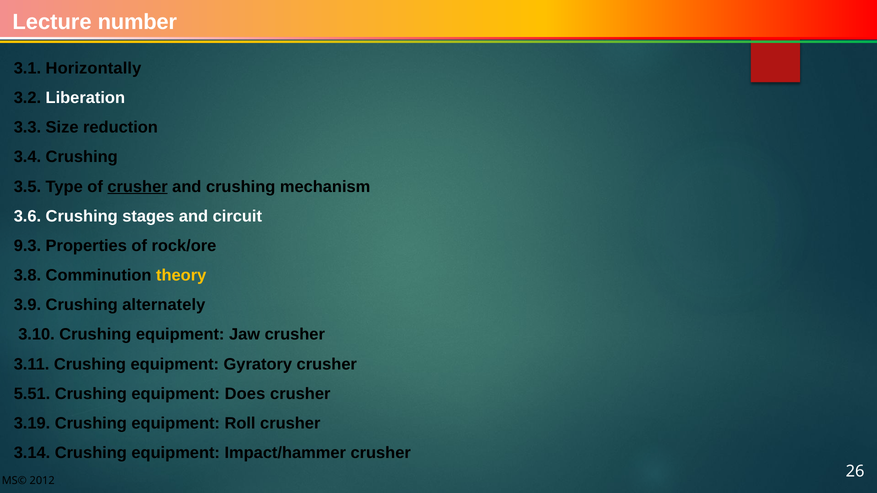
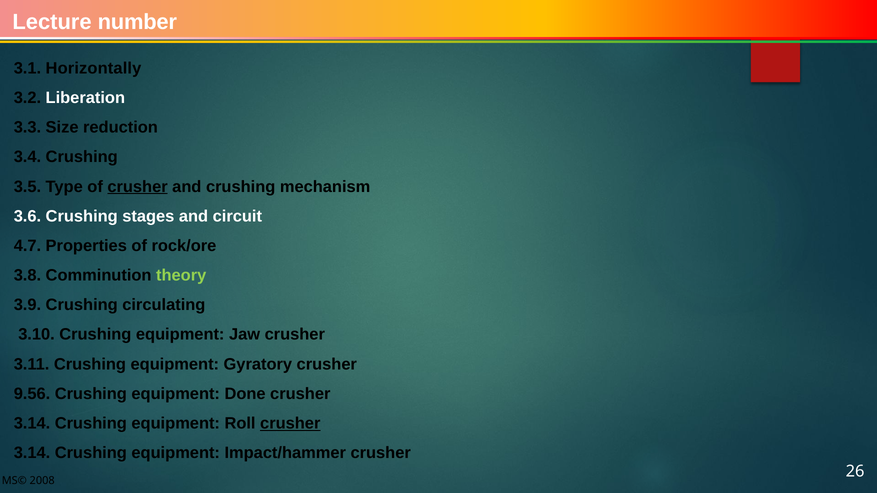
9.3: 9.3 -> 4.7
theory colour: yellow -> light green
alternately: alternately -> circulating
5.51: 5.51 -> 9.56
Does: Does -> Done
3.19 at (32, 424): 3.19 -> 3.14
crusher at (290, 424) underline: none -> present
2012: 2012 -> 2008
